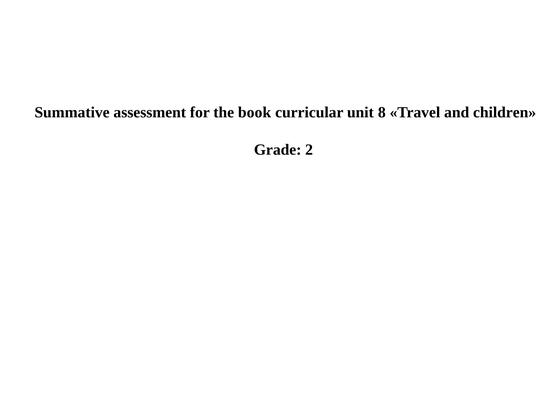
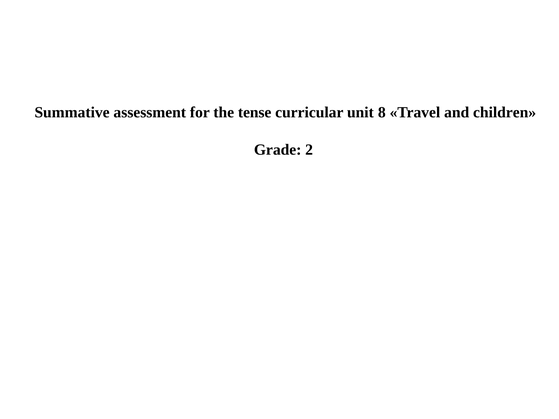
book: book -> tense
